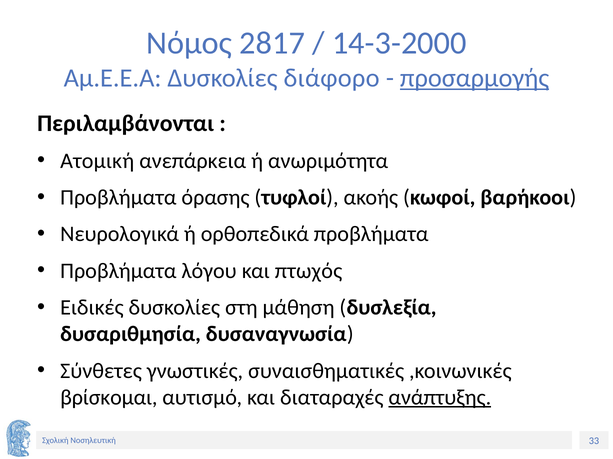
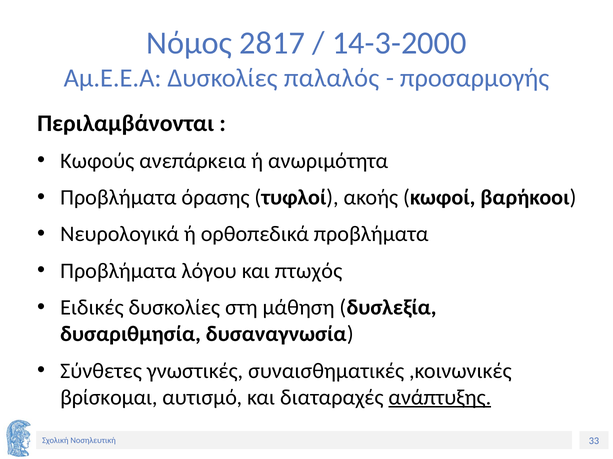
διάφορο: διάφορο -> παλαλός
προσαρμογής underline: present -> none
Ατομική: Ατομική -> Κωφούς
